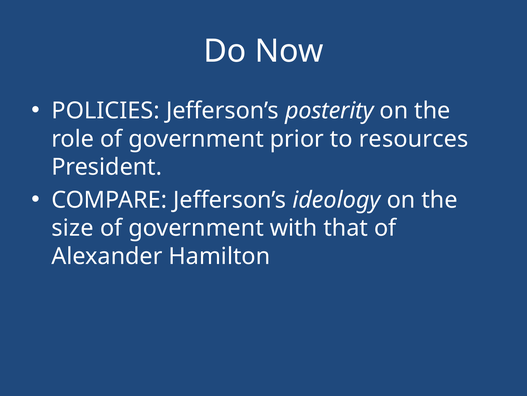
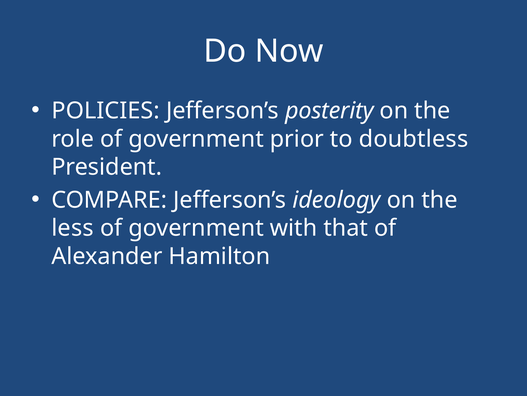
resources: resources -> doubtless
size: size -> less
